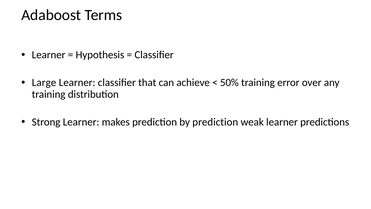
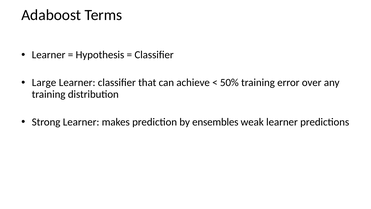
by prediction: prediction -> ensembles
